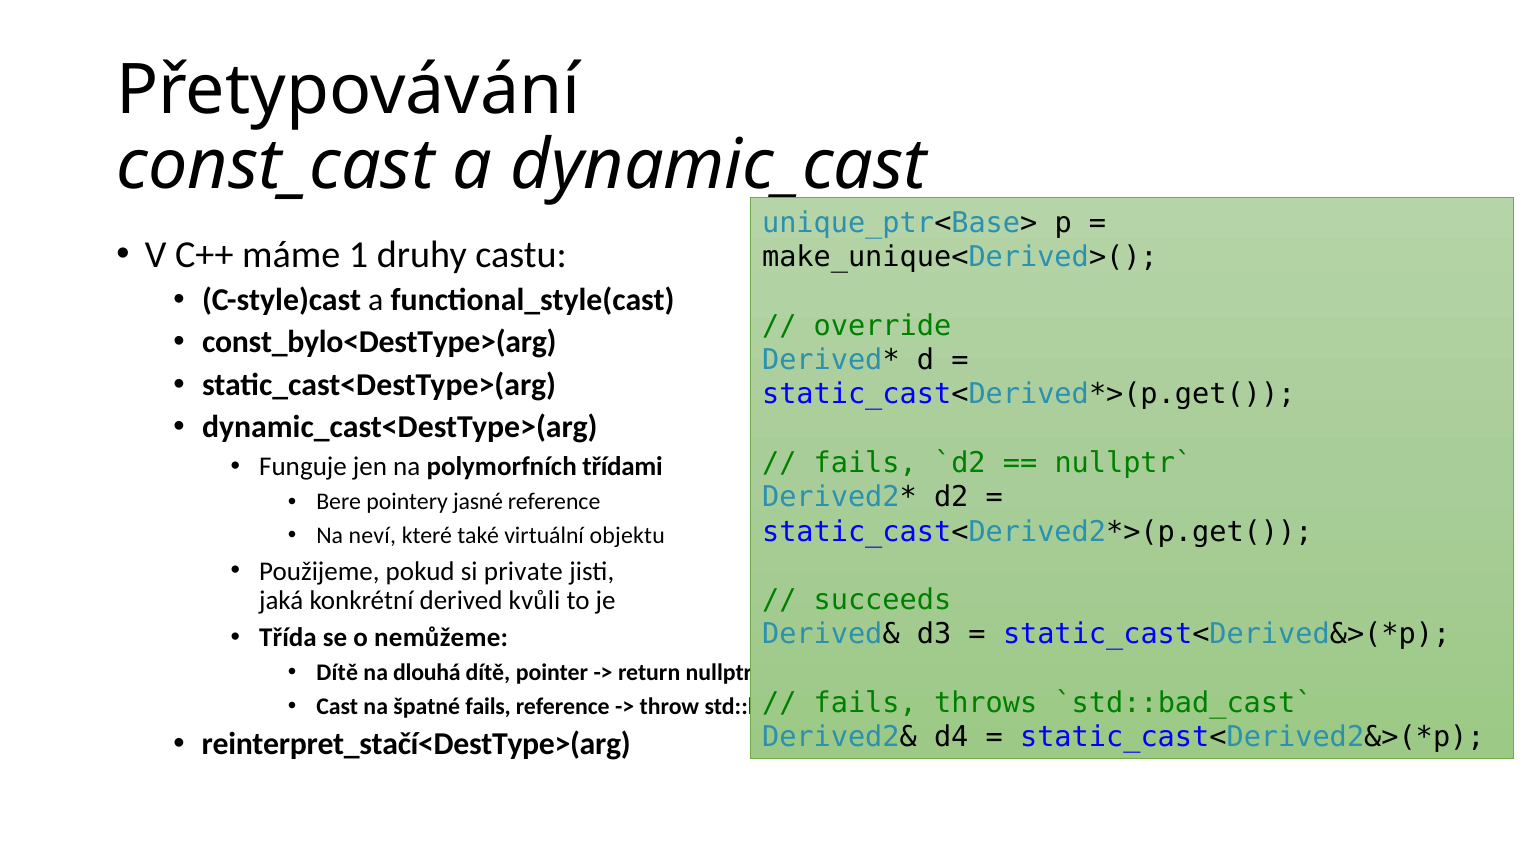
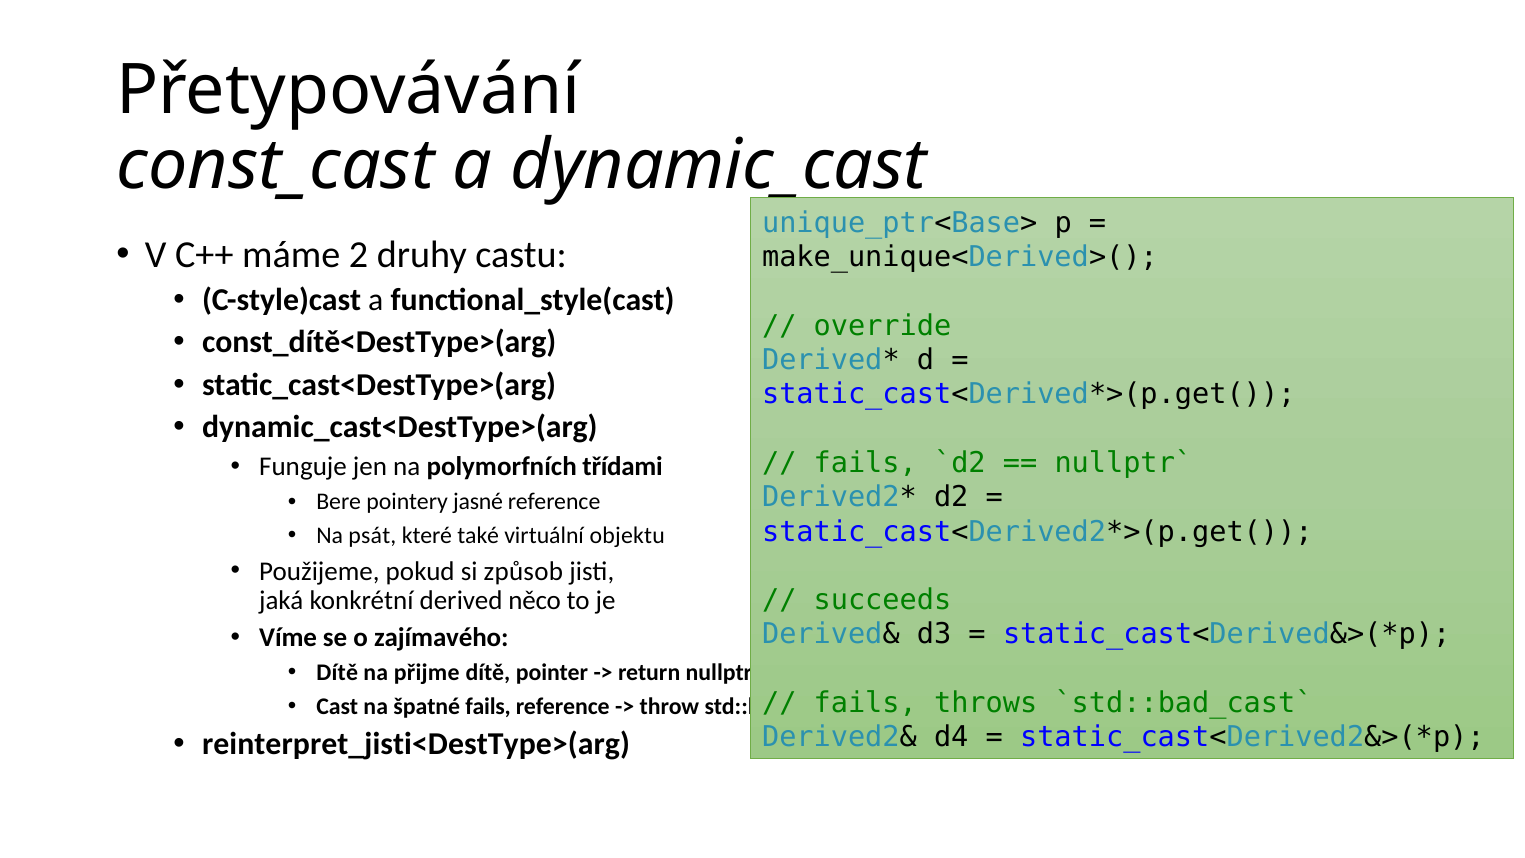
1: 1 -> 2
const_bylo<DestType>(arg: const_bylo<DestType>(arg -> const_dítě<DestType>(arg
neví: neví -> psát
private: private -> způsob
kvůli: kvůli -> něco
Třída: Třída -> Víme
nemůžeme: nemůžeme -> zajímavého
dlouhá: dlouhá -> přijme
reinterpret_stačí<DestType>(arg: reinterpret_stačí<DestType>(arg -> reinterpret_jisti<DestType>(arg
